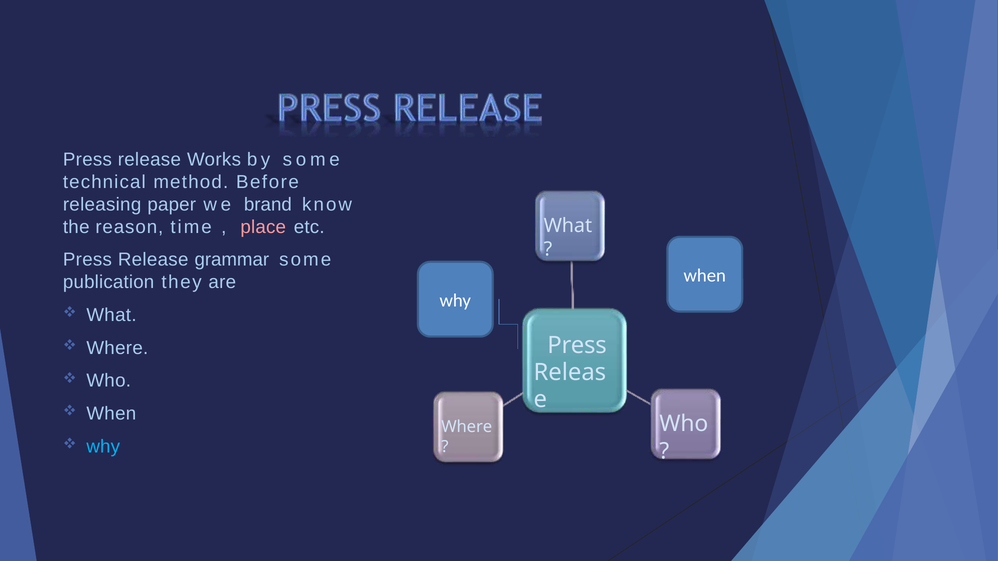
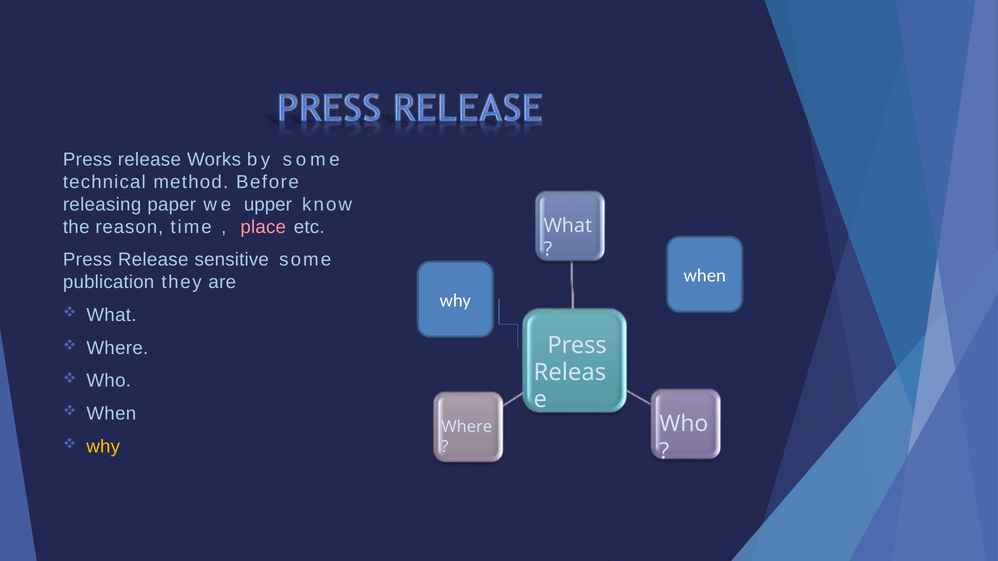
brand: brand -> upper
grammar: grammar -> sensitive
why at (103, 447) colour: light blue -> yellow
